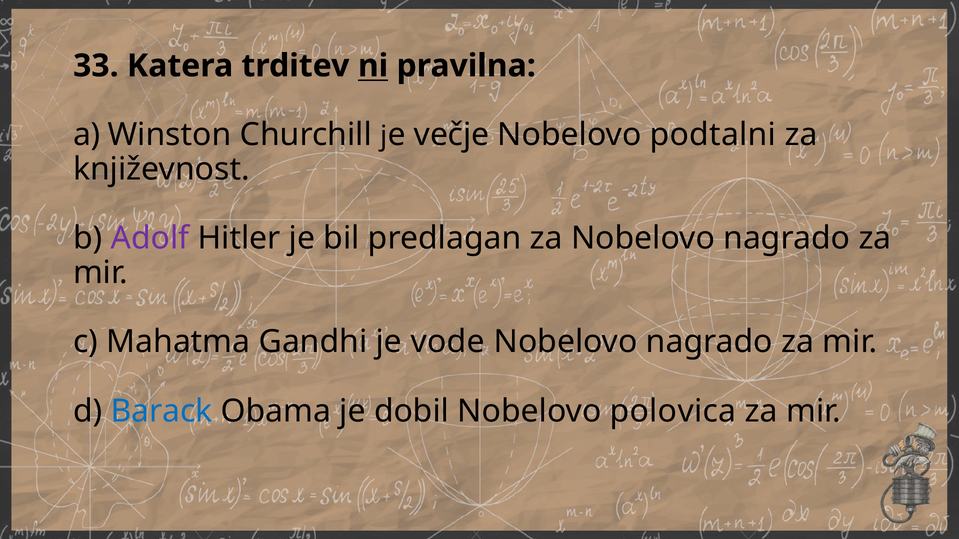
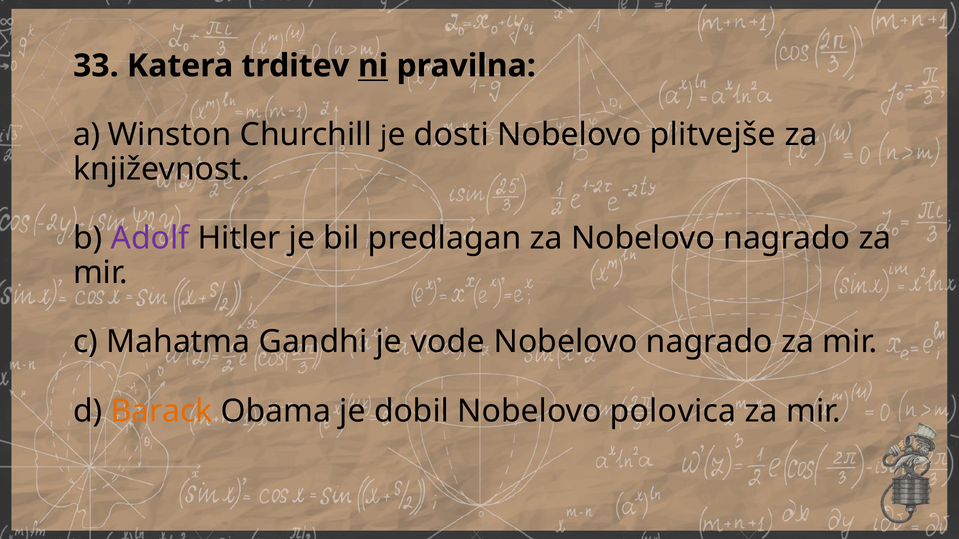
večje: večje -> dosti
podtalni: podtalni -> plitvejše
Barack colour: blue -> orange
